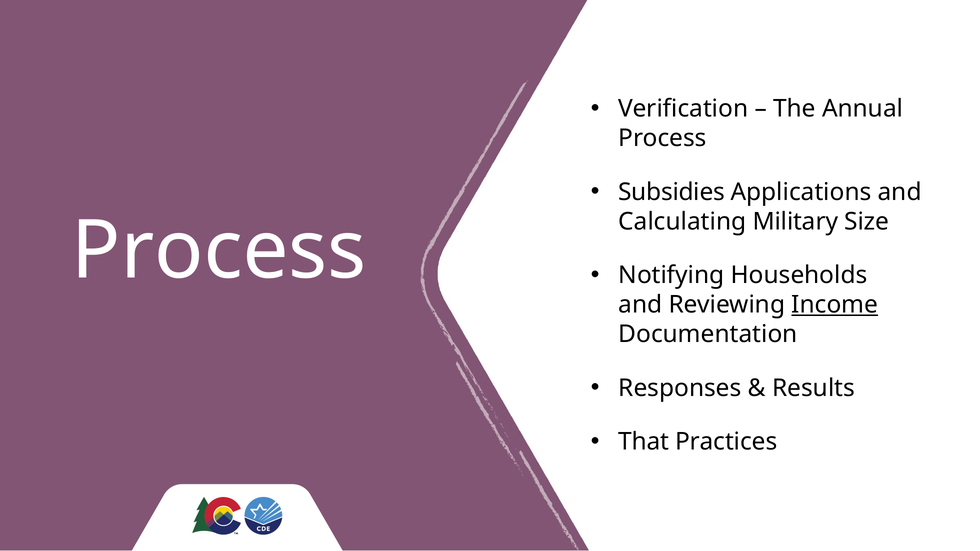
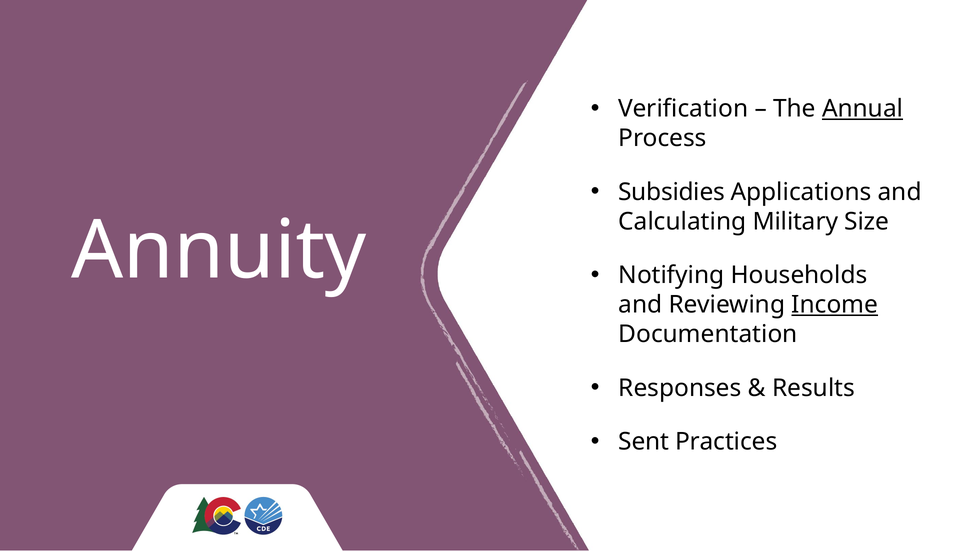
Annual underline: none -> present
Process at (219, 251): Process -> Annuity
That: That -> Sent
